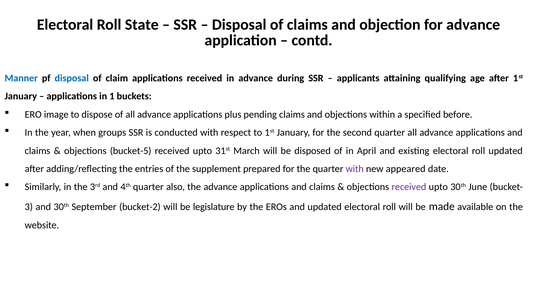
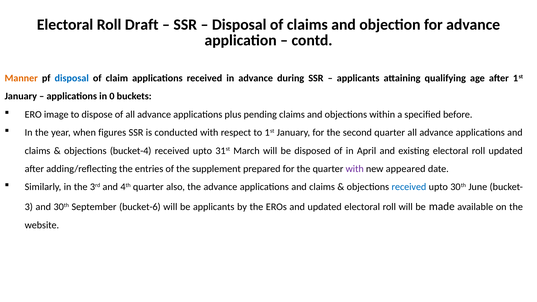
State: State -> Draft
Manner colour: blue -> orange
1: 1 -> 0
groups: groups -> figures
bucket-5: bucket-5 -> bucket-4
received at (409, 187) colour: purple -> blue
bucket-2: bucket-2 -> bucket-6
be legislature: legislature -> applicants
